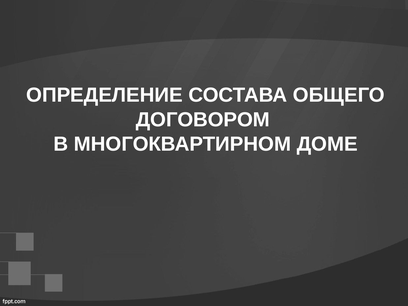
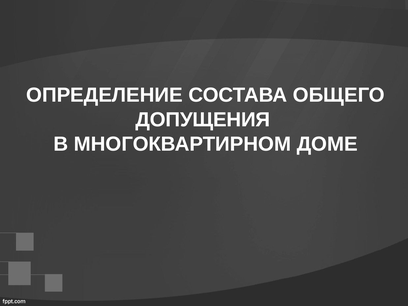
ДОГОВОРОМ: ДОГОВОРОМ -> ДОПУЩЕНИЯ
